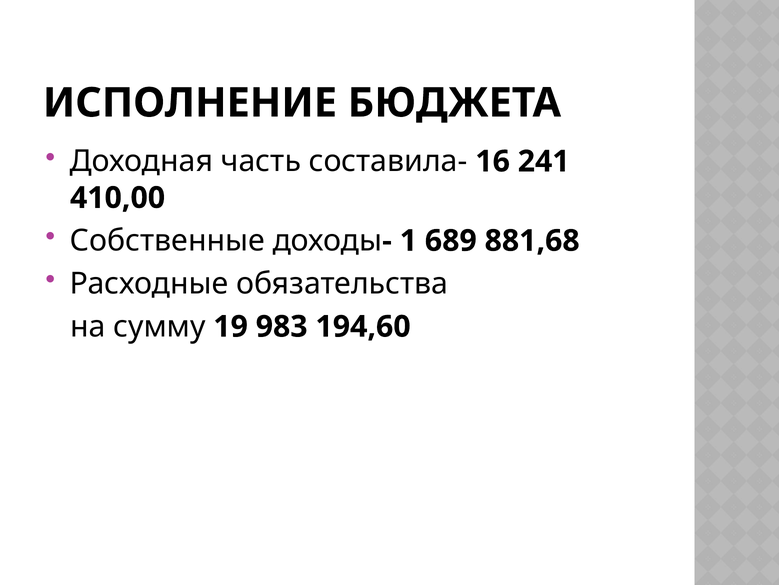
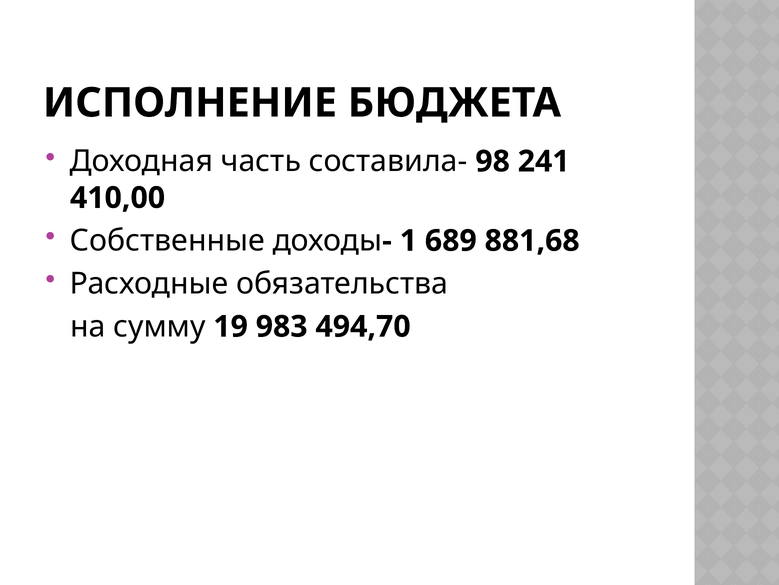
16: 16 -> 98
194,60: 194,60 -> 494,70
